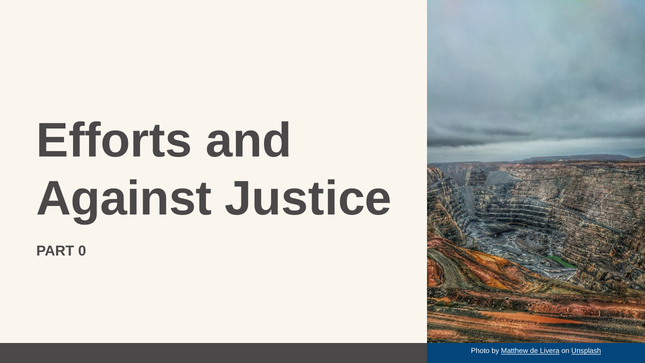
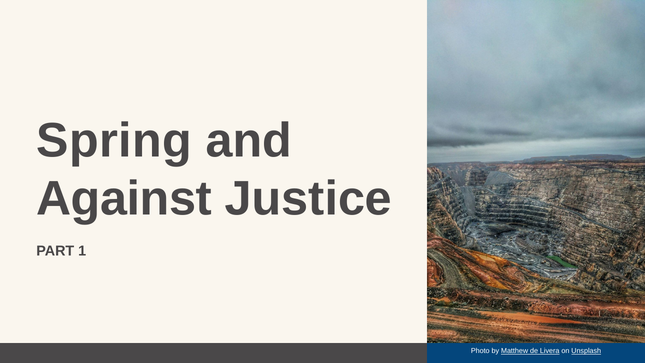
Efforts: Efforts -> Spring
0: 0 -> 1
